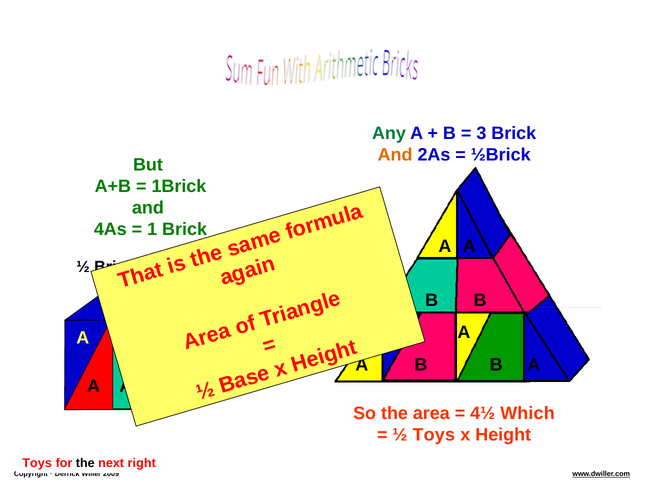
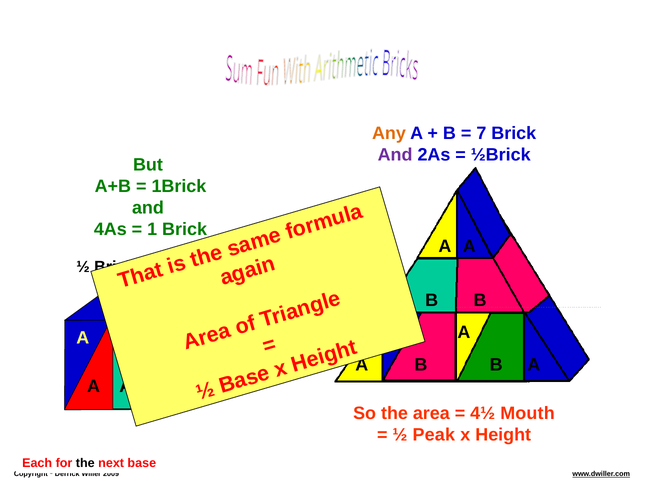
Any colour: green -> orange
3: 3 -> 7
And at (395, 155) colour: orange -> purple
Which: Which -> Mouth
½ Toys: Toys -> Peak
Toys at (37, 463): Toys -> Each
right: right -> base
